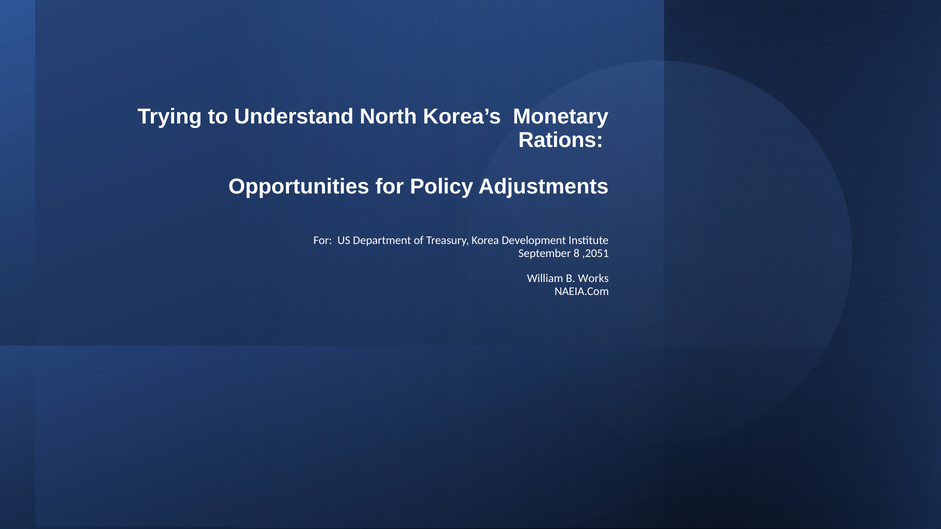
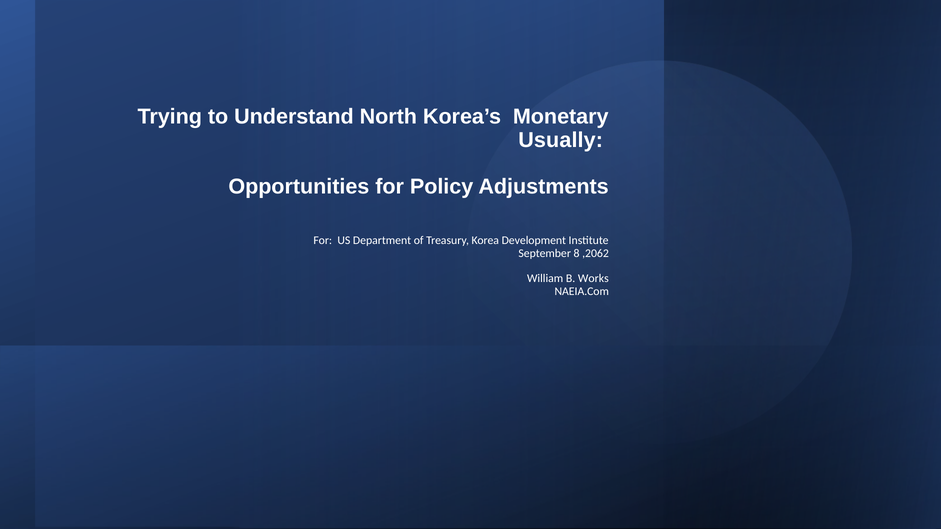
Rations: Rations -> Usually
,2051: ,2051 -> ,2062
